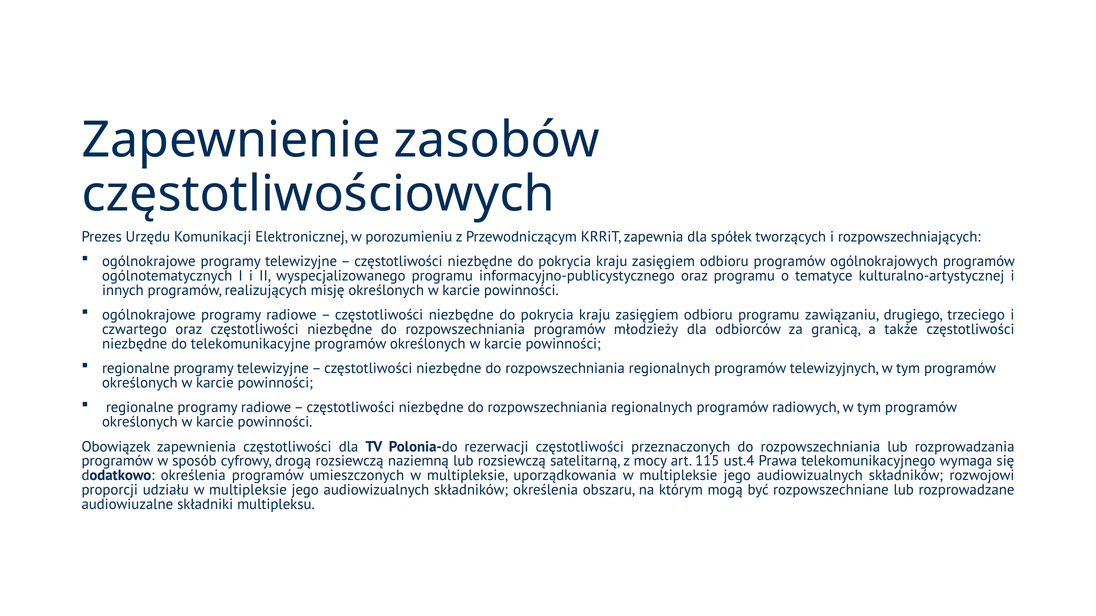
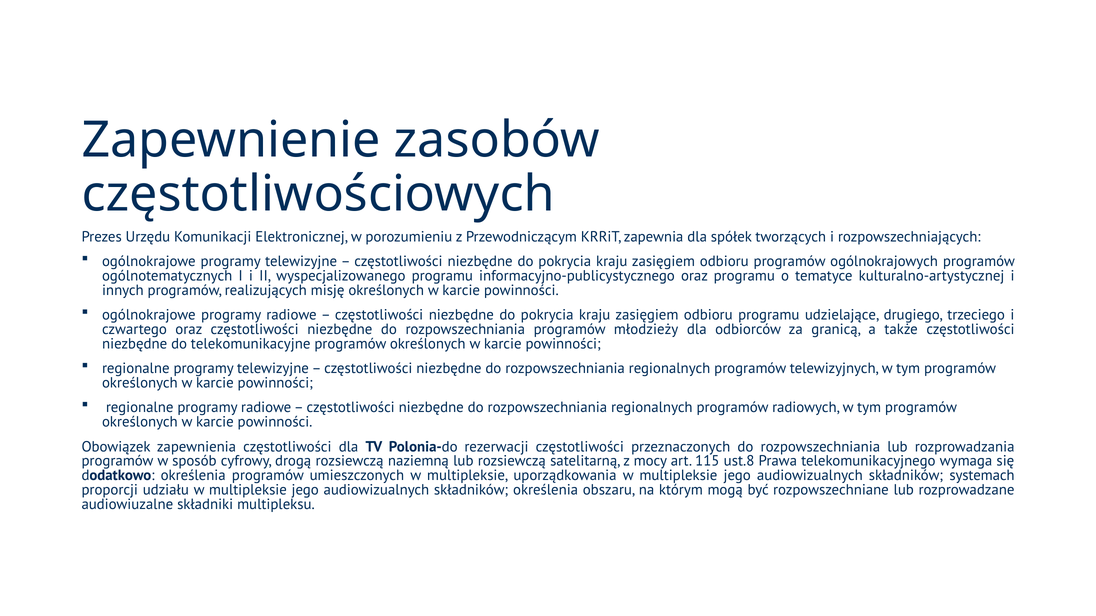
zawiązaniu: zawiązaniu -> udzielające
ust.4: ust.4 -> ust.8
rozwojowi: rozwojowi -> systemach
